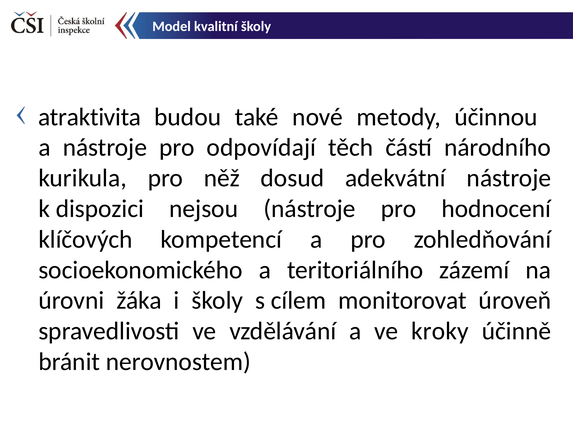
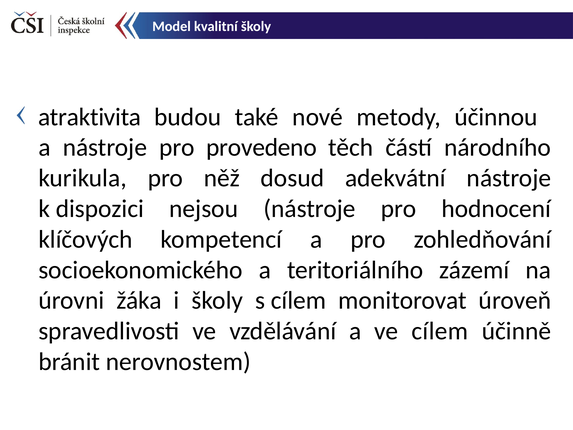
odpovídají: odpovídají -> provedeno
ve kroky: kroky -> cílem
